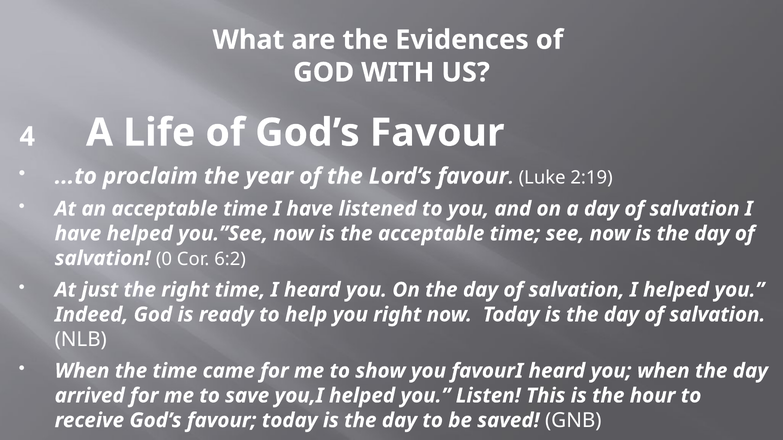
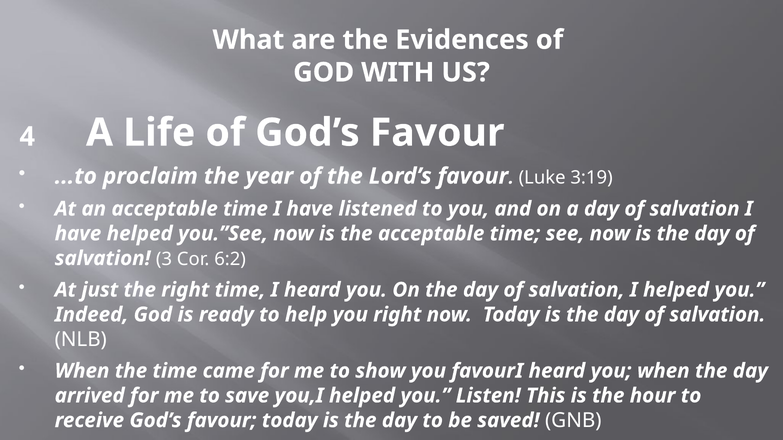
2:19: 2:19 -> 3:19
0: 0 -> 3
